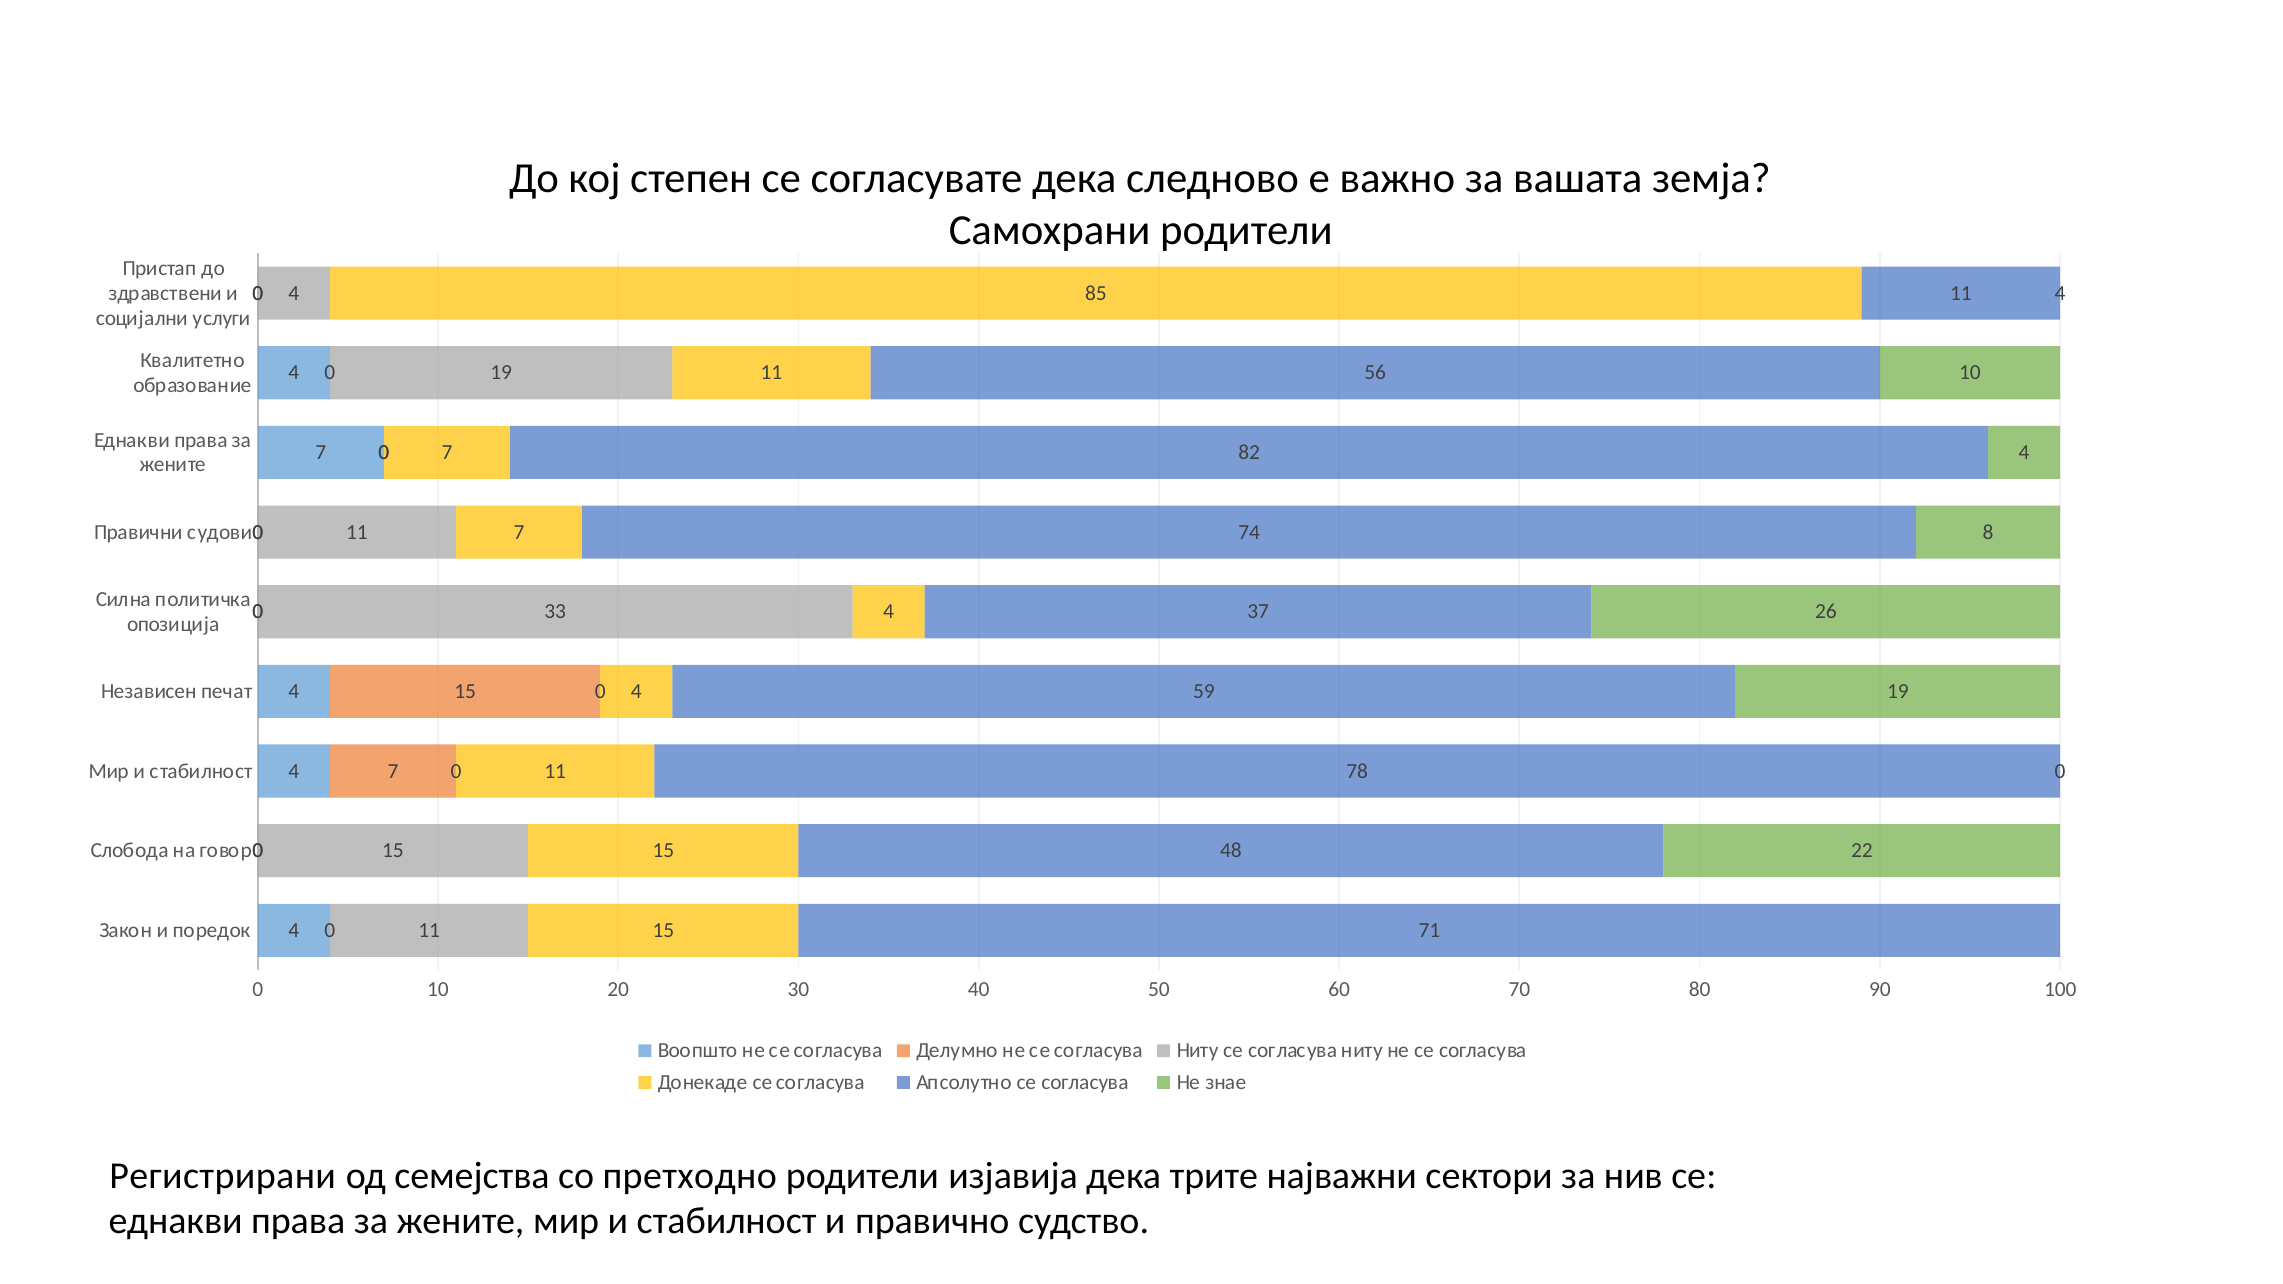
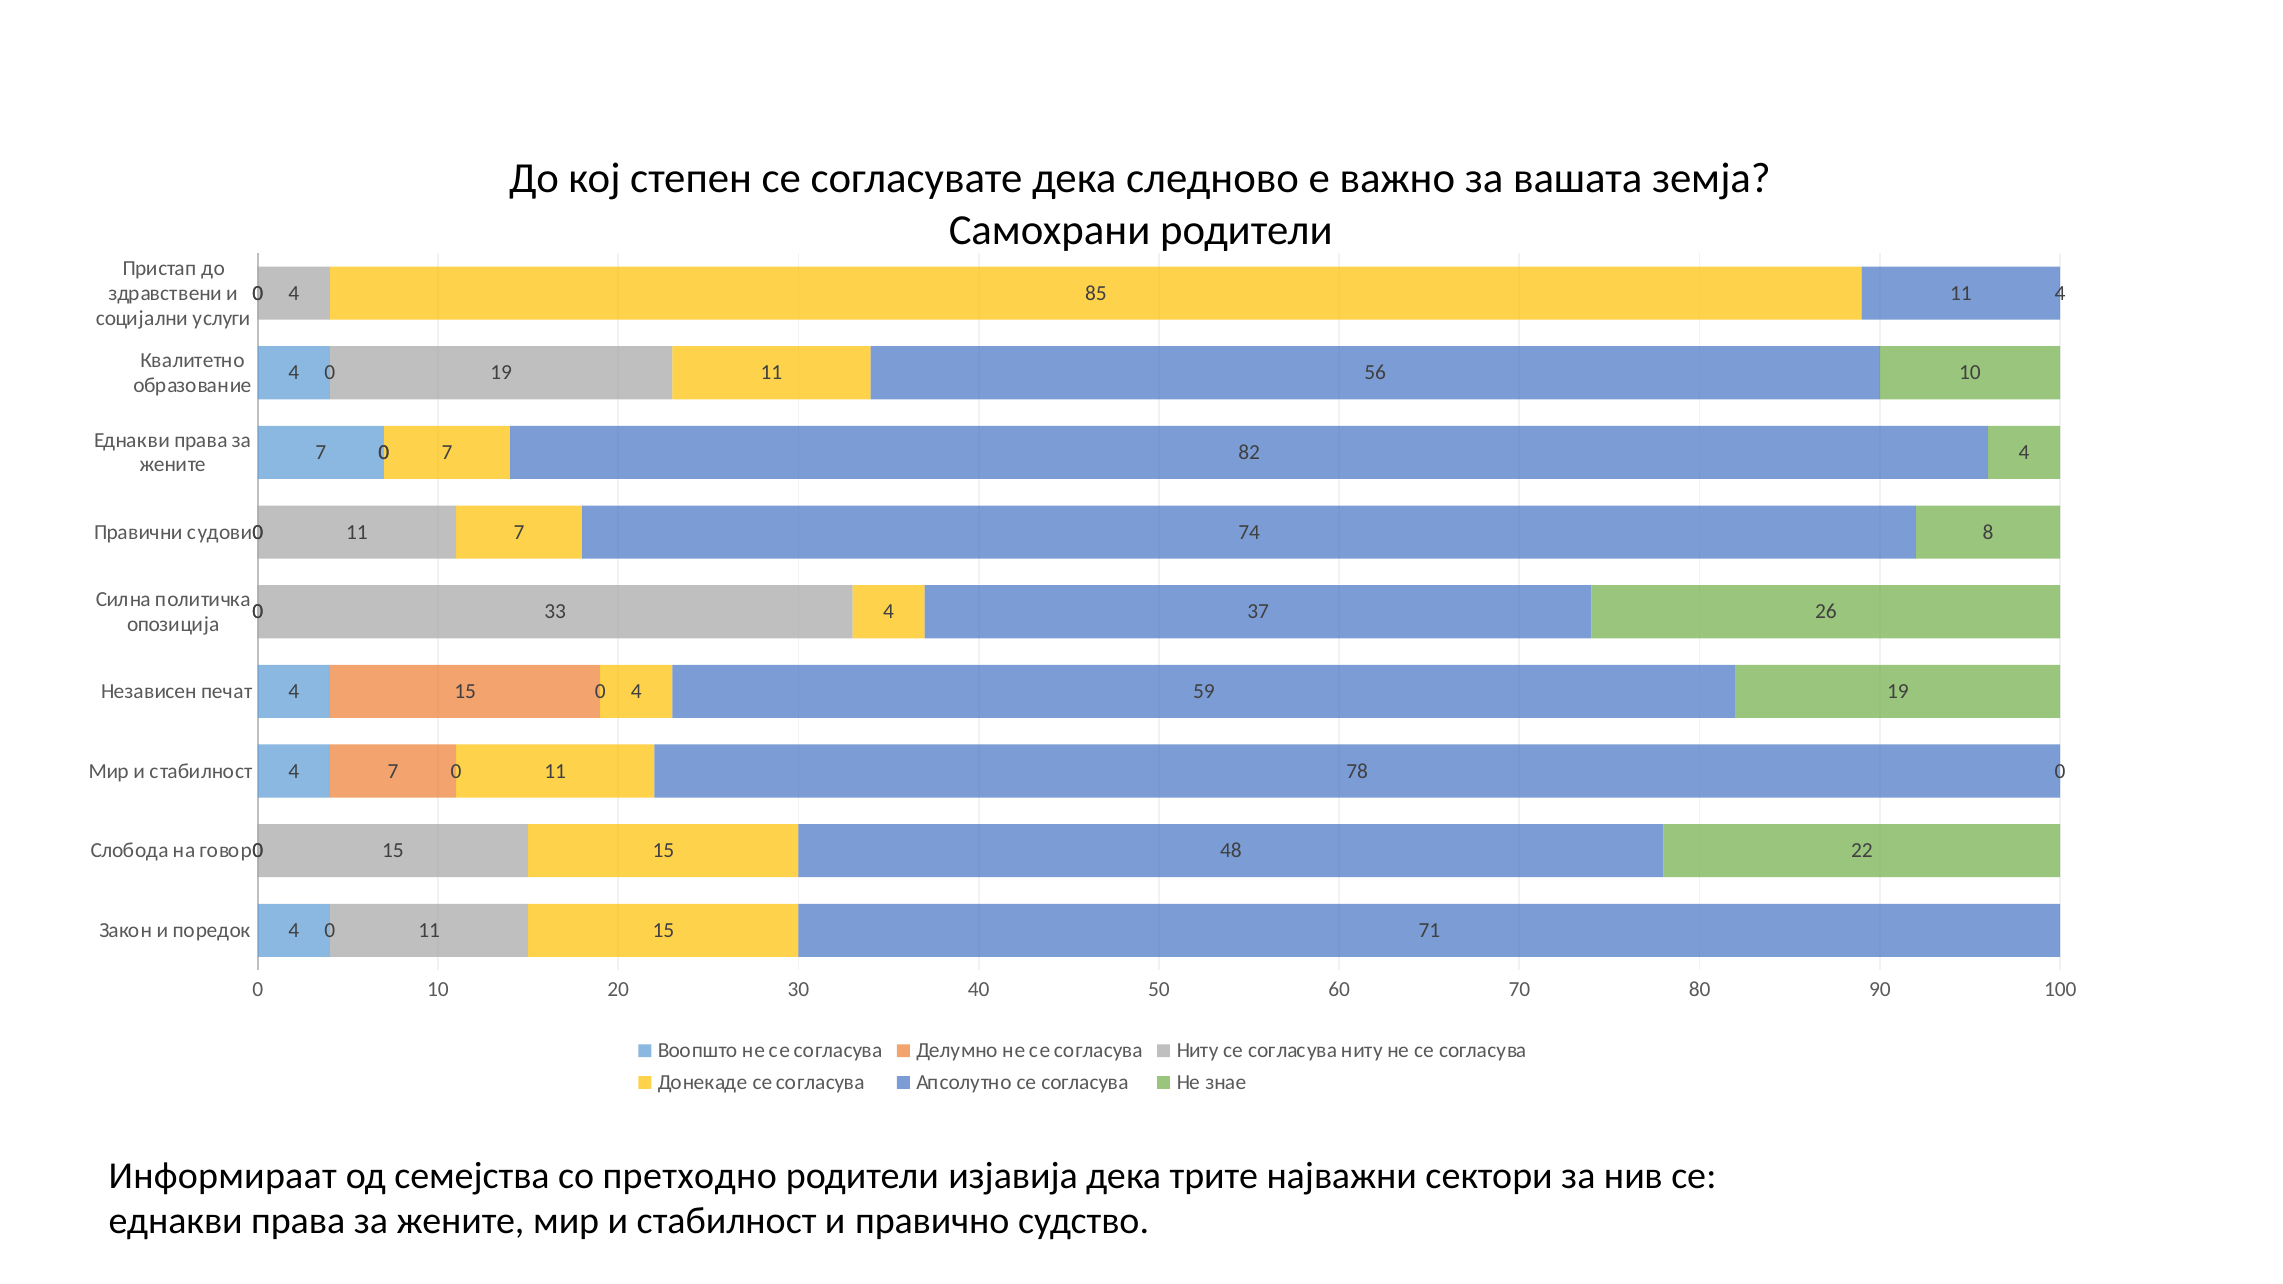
Регистрирани: Регистрирани -> Информираат
